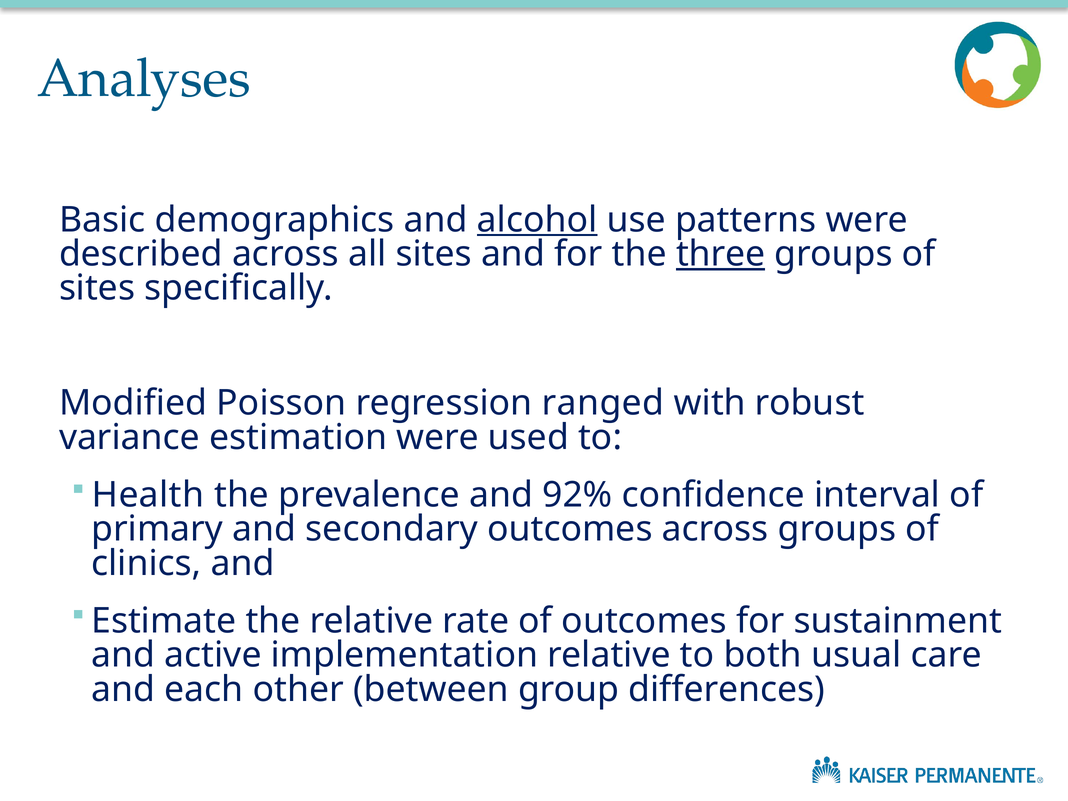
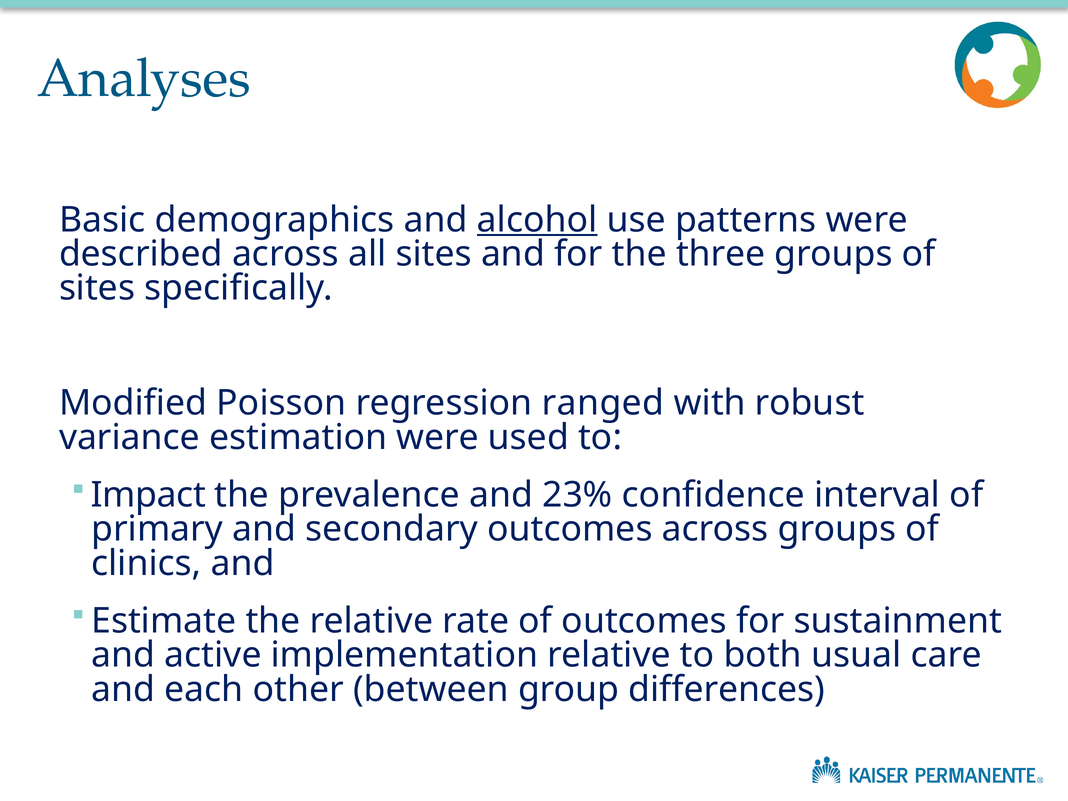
three underline: present -> none
Health: Health -> Impact
92%: 92% -> 23%
